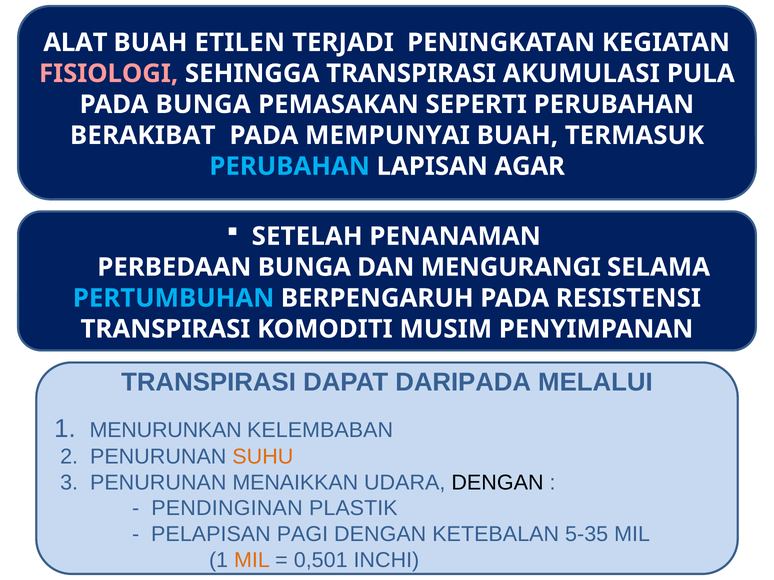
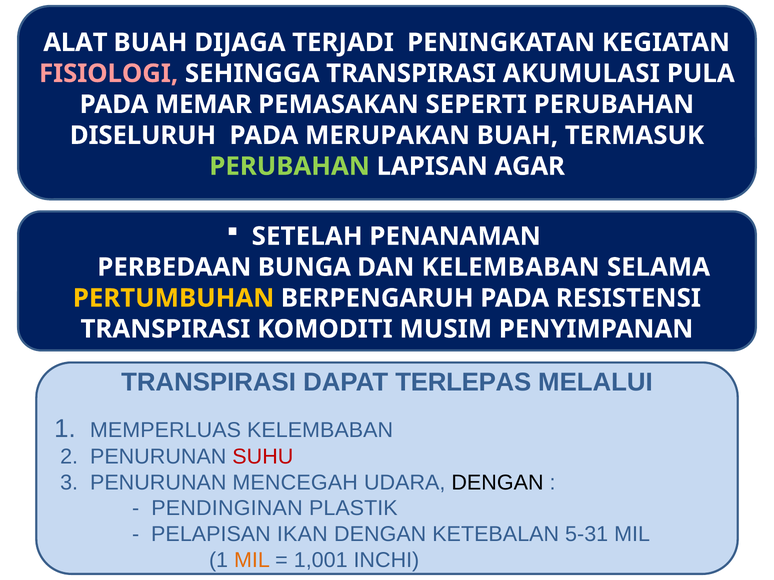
ETILEN: ETILEN -> DIJAGA
PADA BUNGA: BUNGA -> MEMAR
BERAKIBAT: BERAKIBAT -> DISELURUH
MEMPUNYAI: MEMPUNYAI -> MERUPAKAN
PERUBAHAN at (290, 166) colour: light blue -> light green
DAN MENGURANGI: MENGURANGI -> KELEMBABAN
PERTUMBUHAN colour: light blue -> yellow
DARIPADA: DARIPADA -> TERLEPAS
MENURUNKAN: MENURUNKAN -> MEMPERLUAS
SUHU colour: orange -> red
MENAIKKAN: MENAIKKAN -> MENCEGAH
PAGI: PAGI -> IKAN
5-35: 5-35 -> 5-31
0,501: 0,501 -> 1,001
